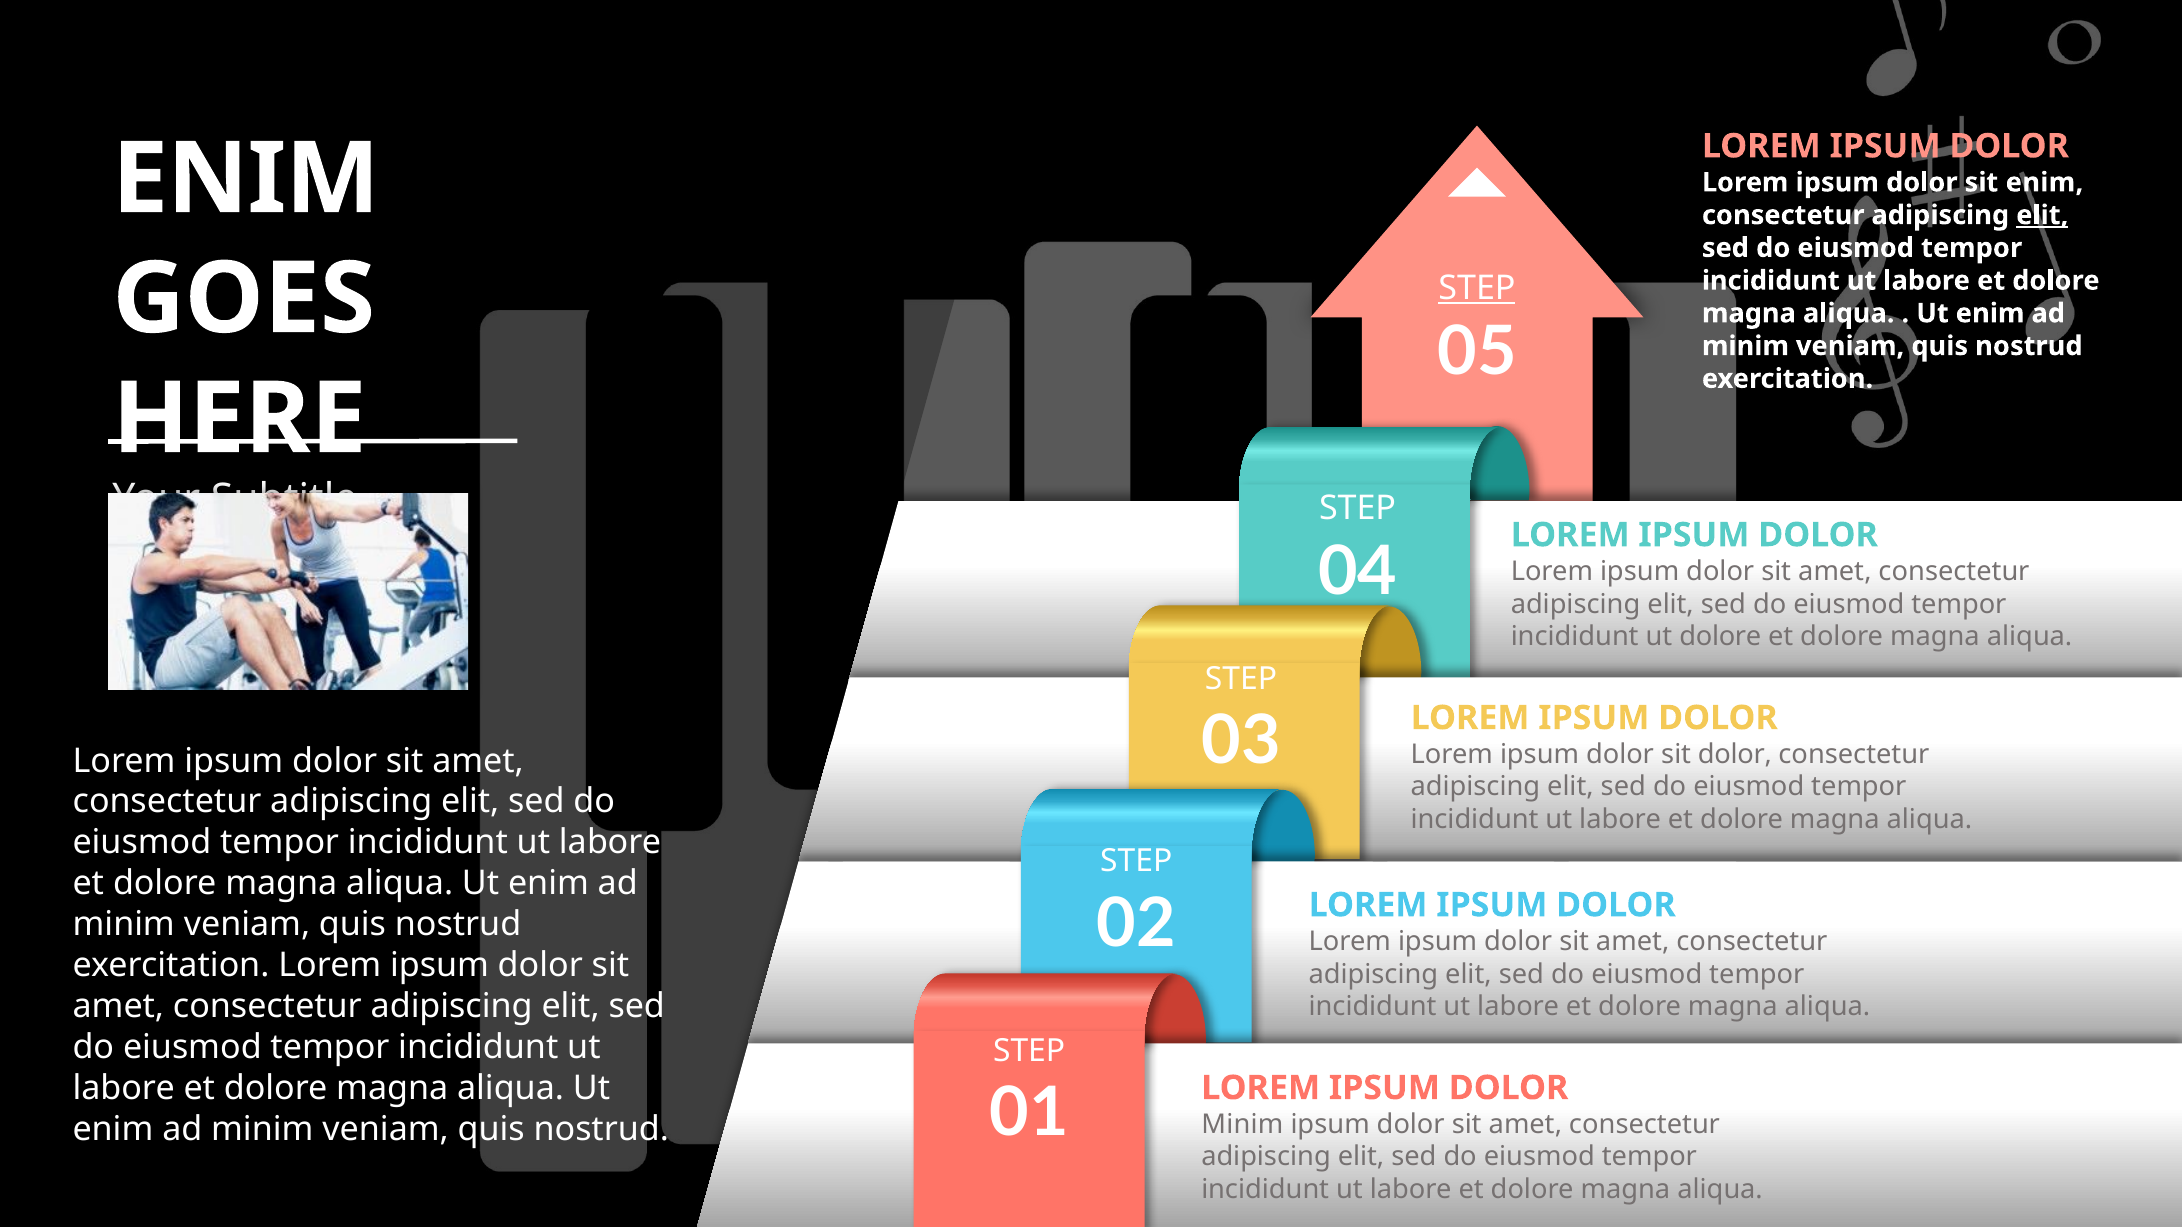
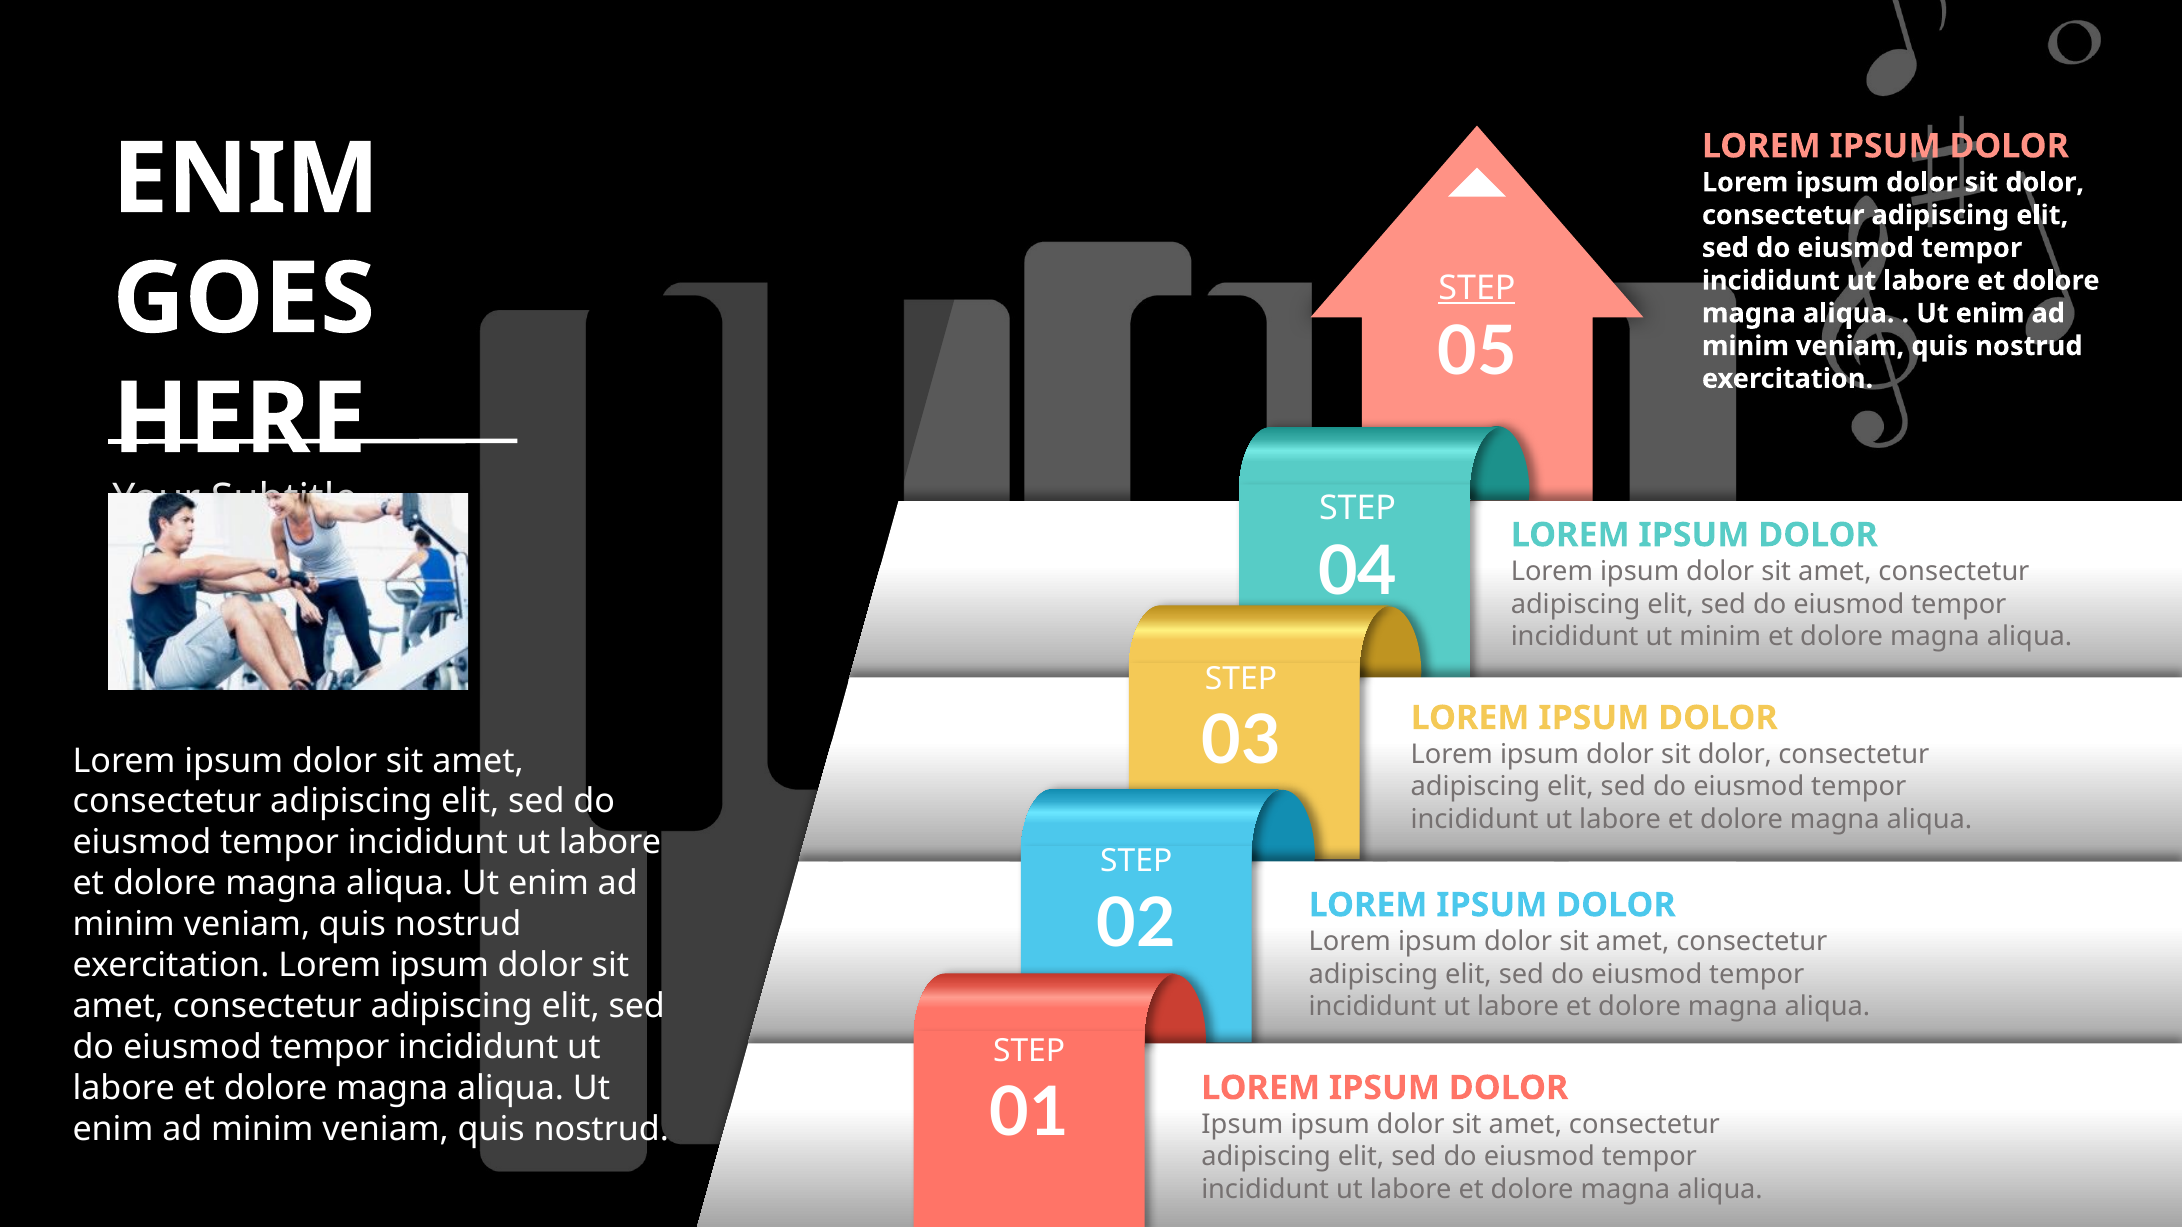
enim at (2045, 183): enim -> dolor
elit at (2042, 215) underline: present -> none
ut dolore: dolore -> minim
Minim at (1242, 1125): Minim -> Ipsum
